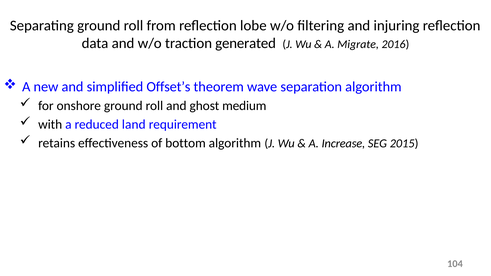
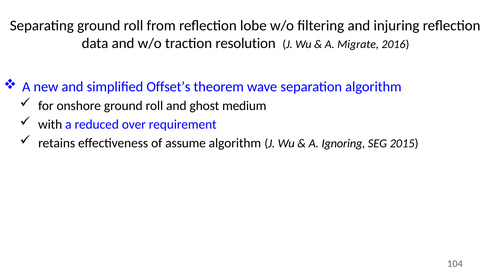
generated: generated -> resolution
land: land -> over
bottom: bottom -> assume
Increase: Increase -> Ignoring
